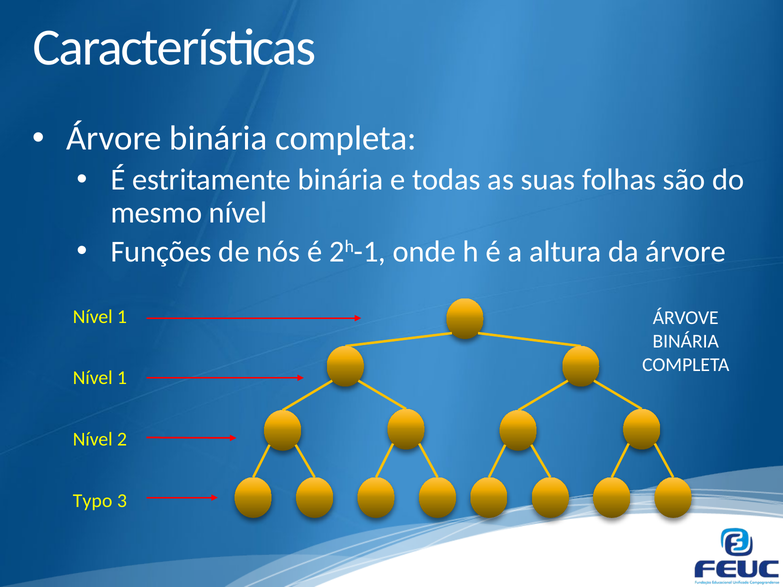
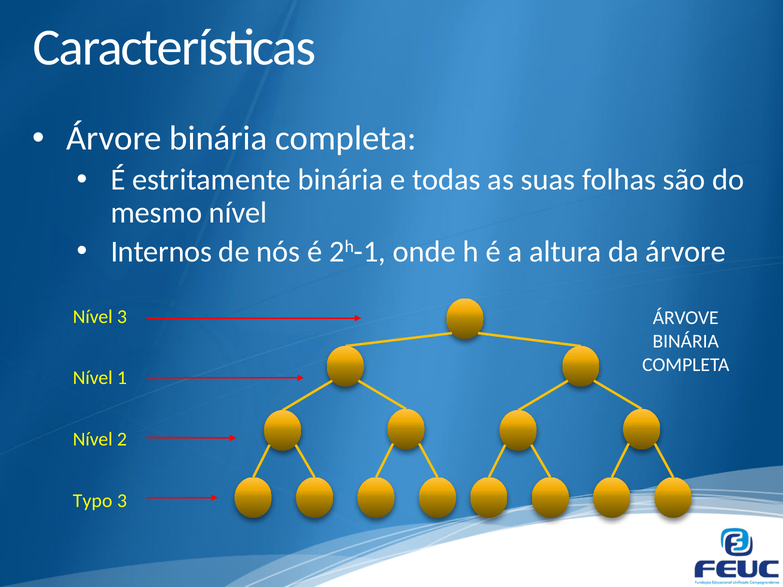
Funções: Funções -> Internos
1 at (122, 317): 1 -> 3
